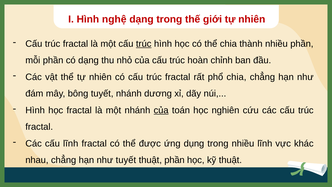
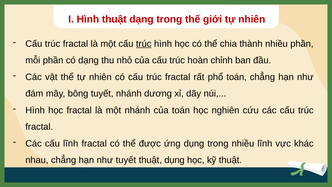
Hình nghệ: nghệ -> thuật
phổ chia: chia -> toán
của at (161, 110) underline: present -> none
thuật phần: phần -> dụng
